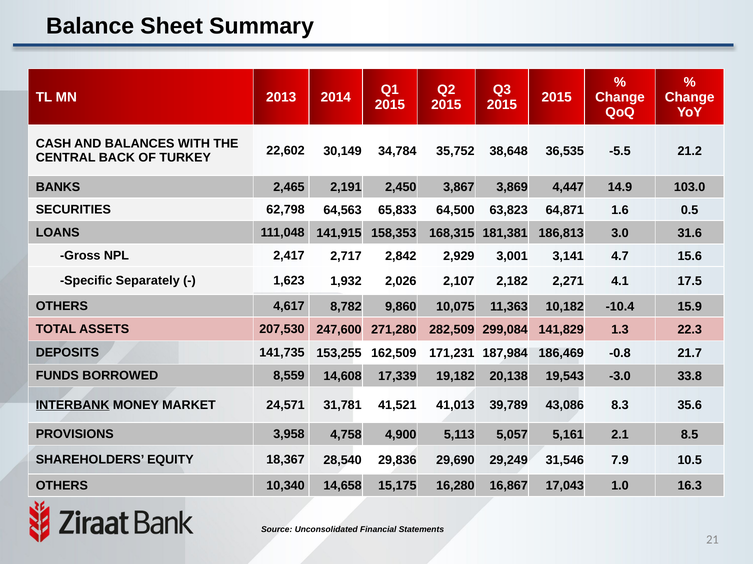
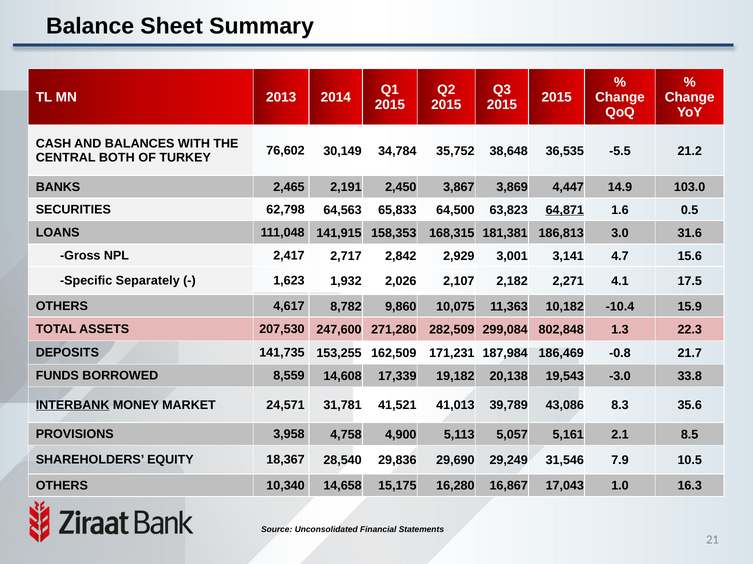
22,602: 22,602 -> 76,602
BACK: BACK -> BOTH
64,871 underline: none -> present
141,829: 141,829 -> 802,848
